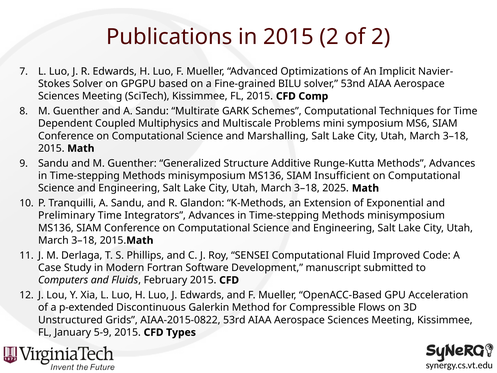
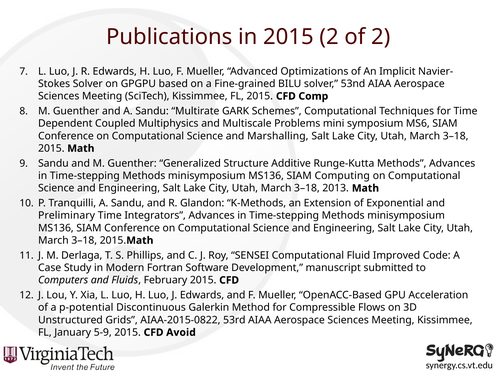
Insufficient: Insufficient -> Computing
2025: 2025 -> 2013
p-extended: p-extended -> p-potential
Types: Types -> Avoid
